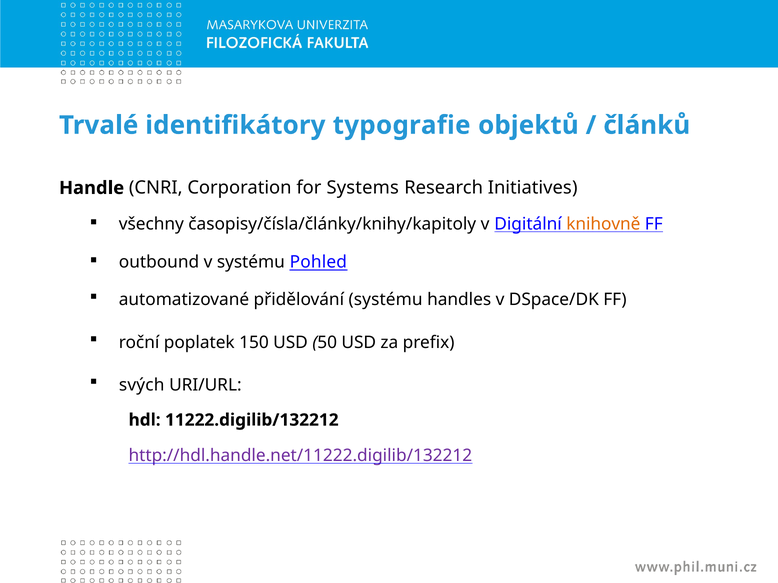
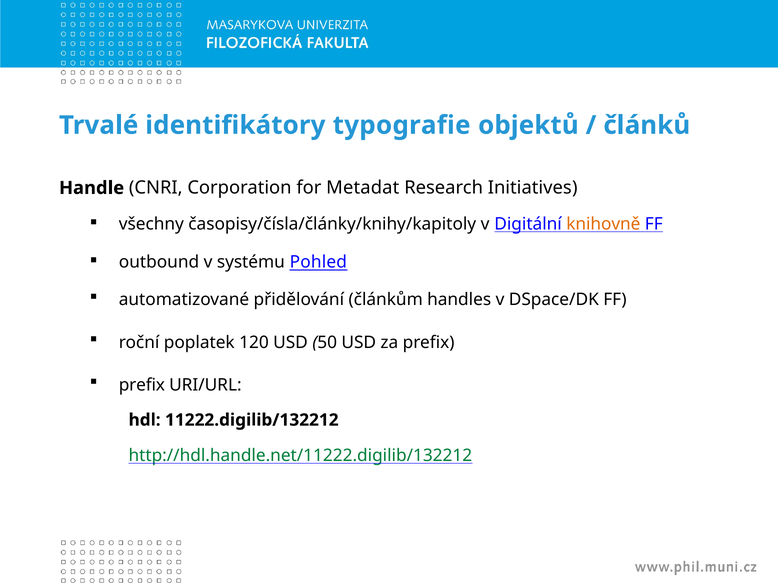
Systems: Systems -> Metadat
přidělování systému: systému -> článkům
150: 150 -> 120
svých at (142, 385): svých -> prefix
http://hdl.handle.net/11222.digilib/132212 colour: purple -> green
